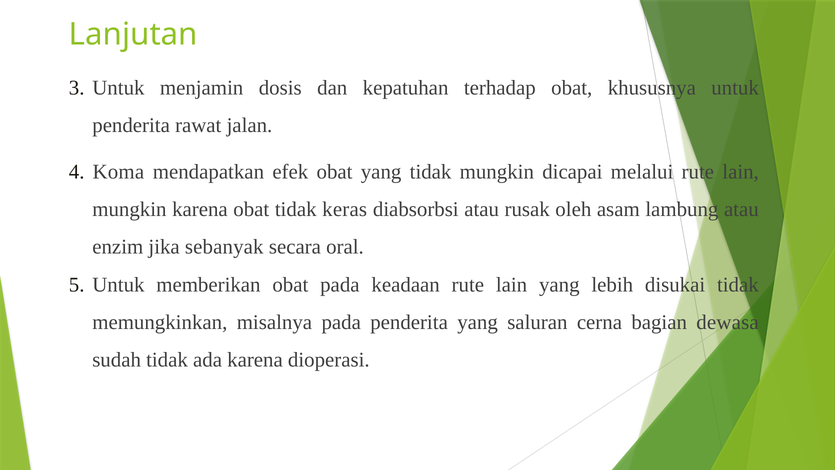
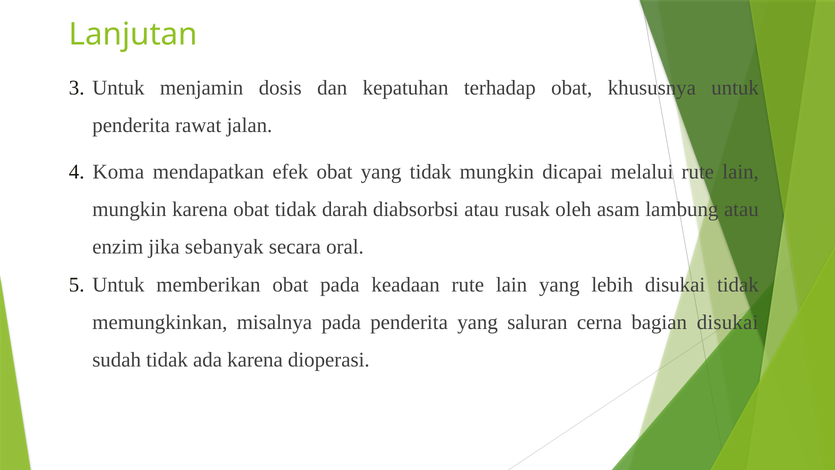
keras: keras -> darah
bagian dewasa: dewasa -> disukai
